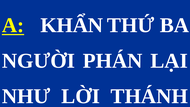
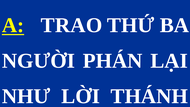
KHẨN: KHẨN -> TRAO
